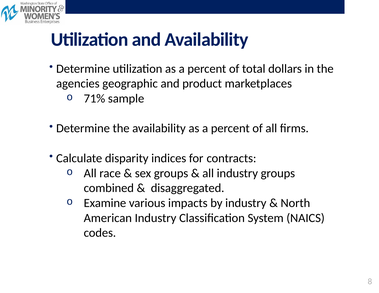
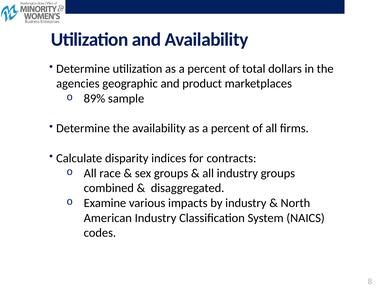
71%: 71% -> 89%
